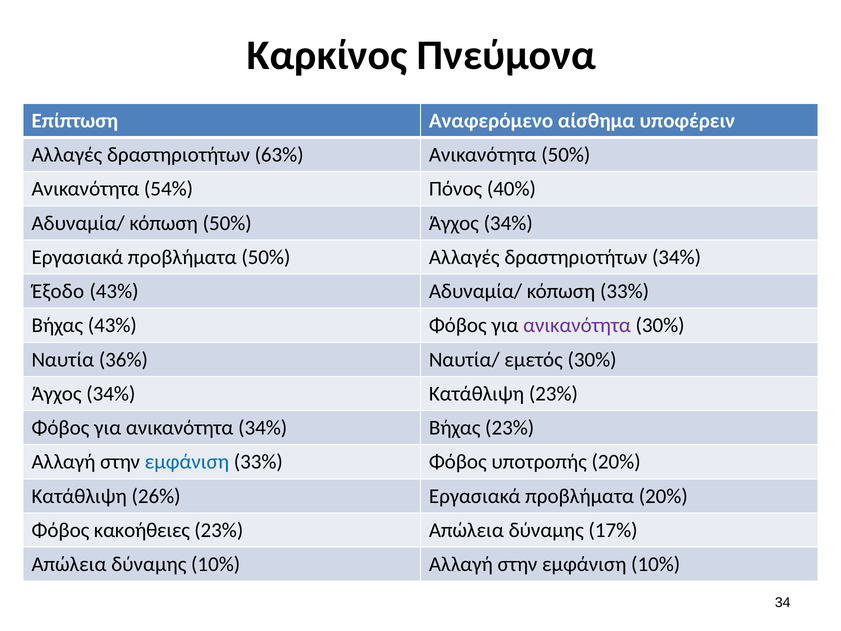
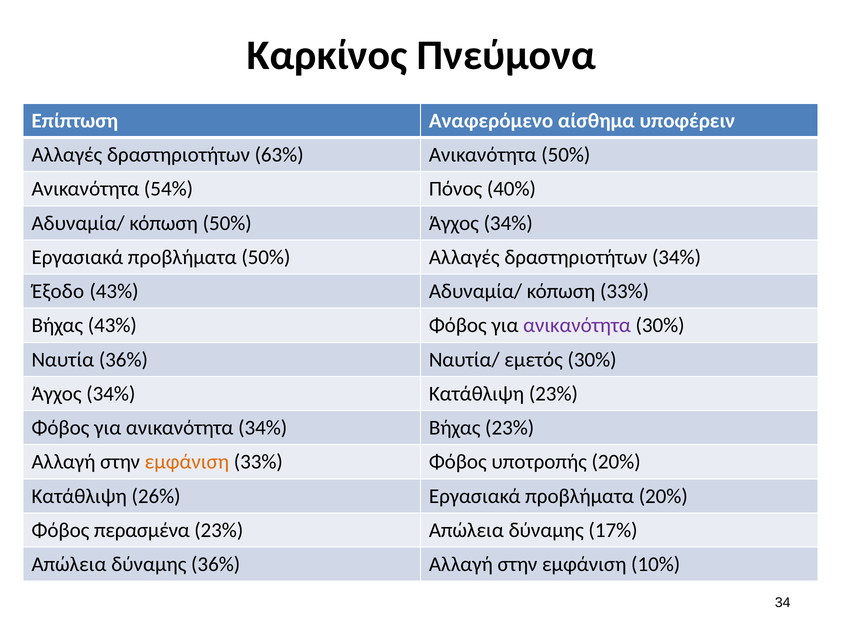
εμφάνιση at (187, 462) colour: blue -> orange
κακοήθειες: κακοήθειες -> περασμένα
δύναμης 10%: 10% -> 36%
